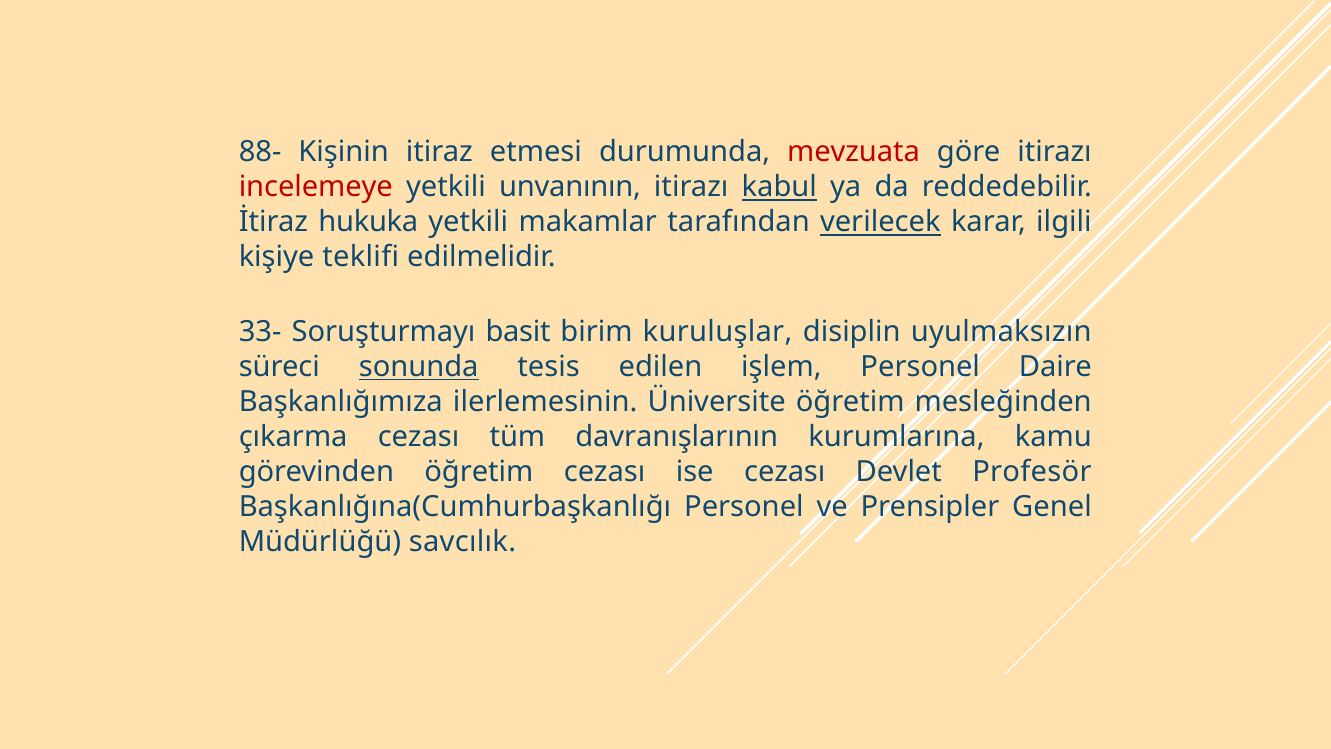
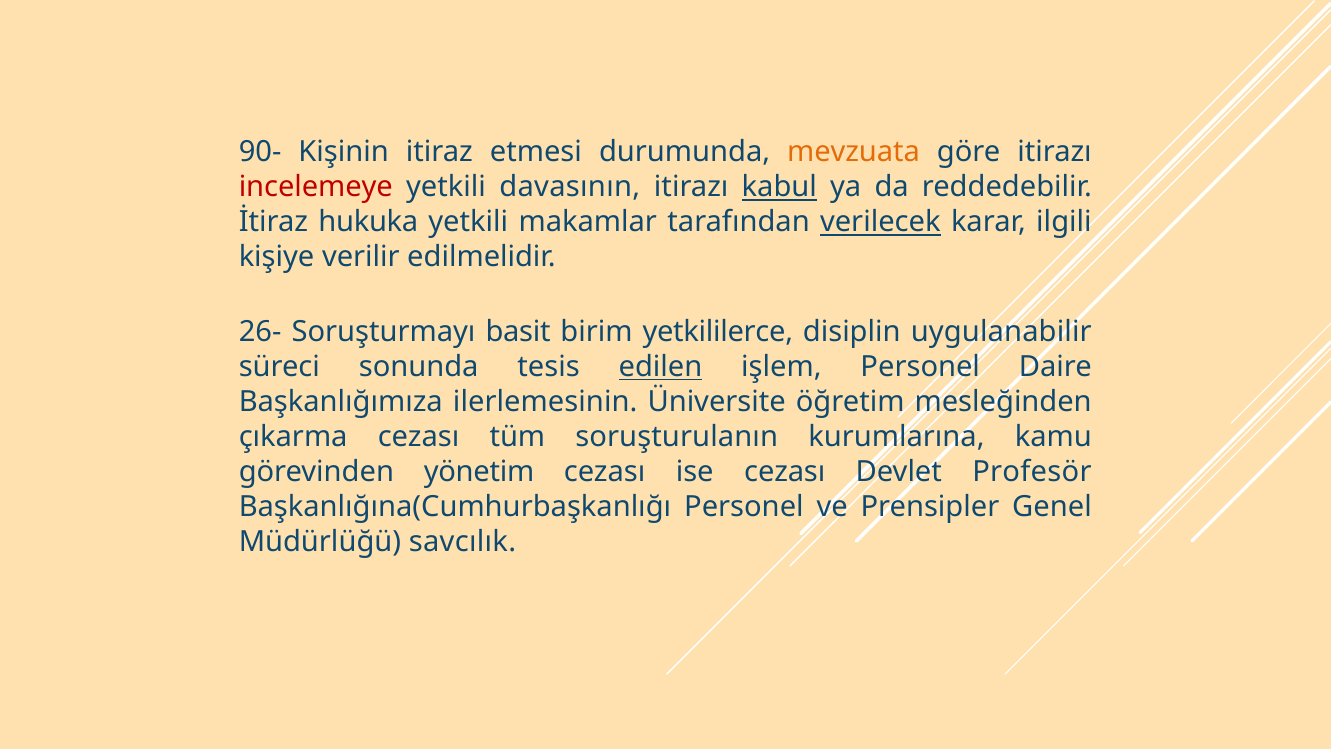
88-: 88- -> 90-
mevzuata colour: red -> orange
unvanının: unvanının -> davasının
teklifi: teklifi -> verilir
33-: 33- -> 26-
kuruluşlar: kuruluşlar -> yetkililerce
uyulmaksızın: uyulmaksızın -> uygulanabilir
sonunda underline: present -> none
edilen underline: none -> present
davranışlarının: davranışlarının -> soruşturulanın
görevinden öğretim: öğretim -> yönetim
